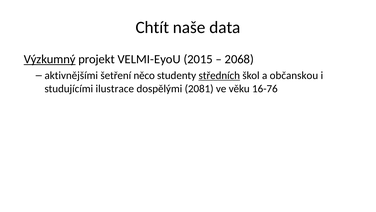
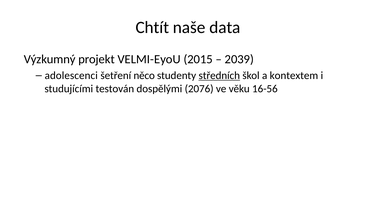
Výzkumný underline: present -> none
2068: 2068 -> 2039
aktivnějšími: aktivnějšími -> adolescenci
občanskou: občanskou -> kontextem
ilustrace: ilustrace -> testován
2081: 2081 -> 2076
16-76: 16-76 -> 16-56
